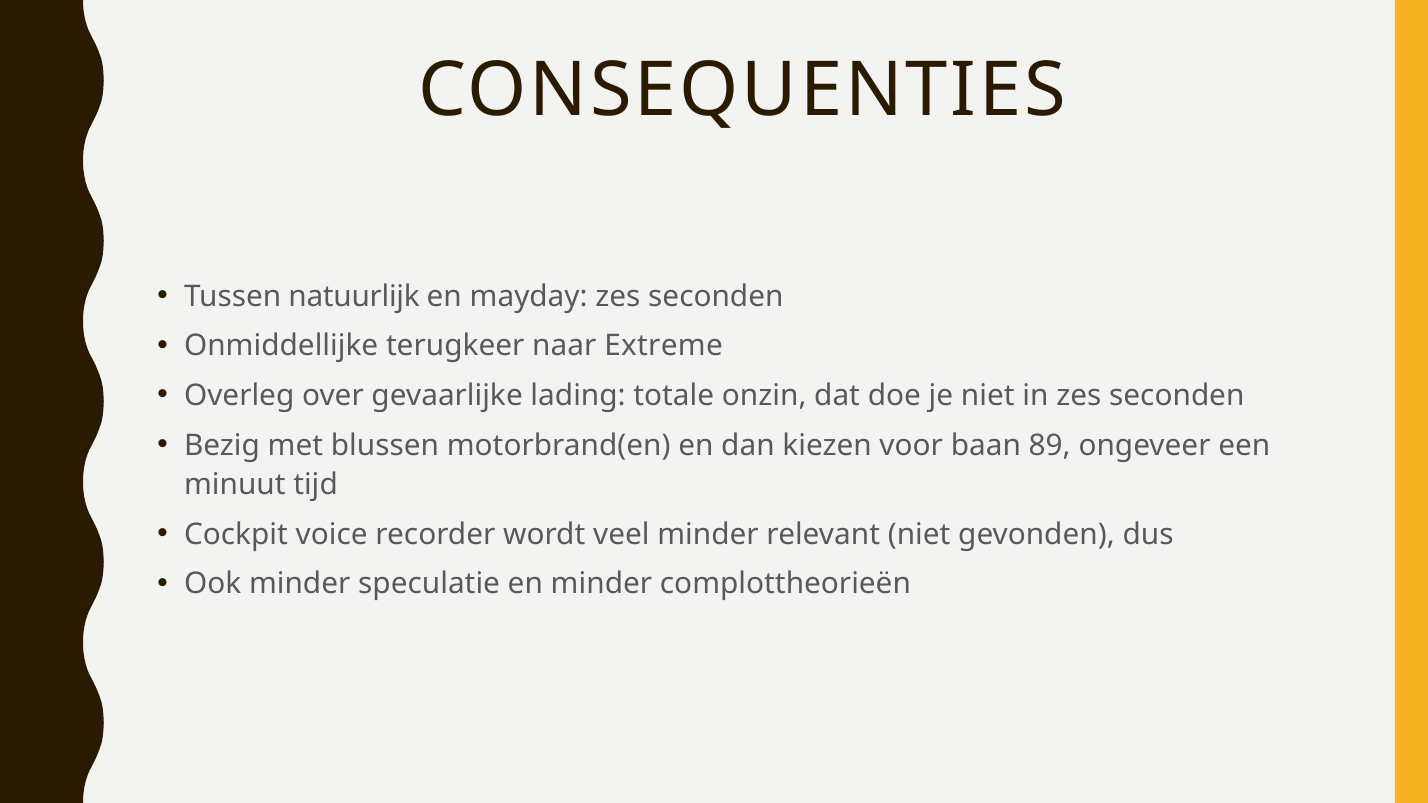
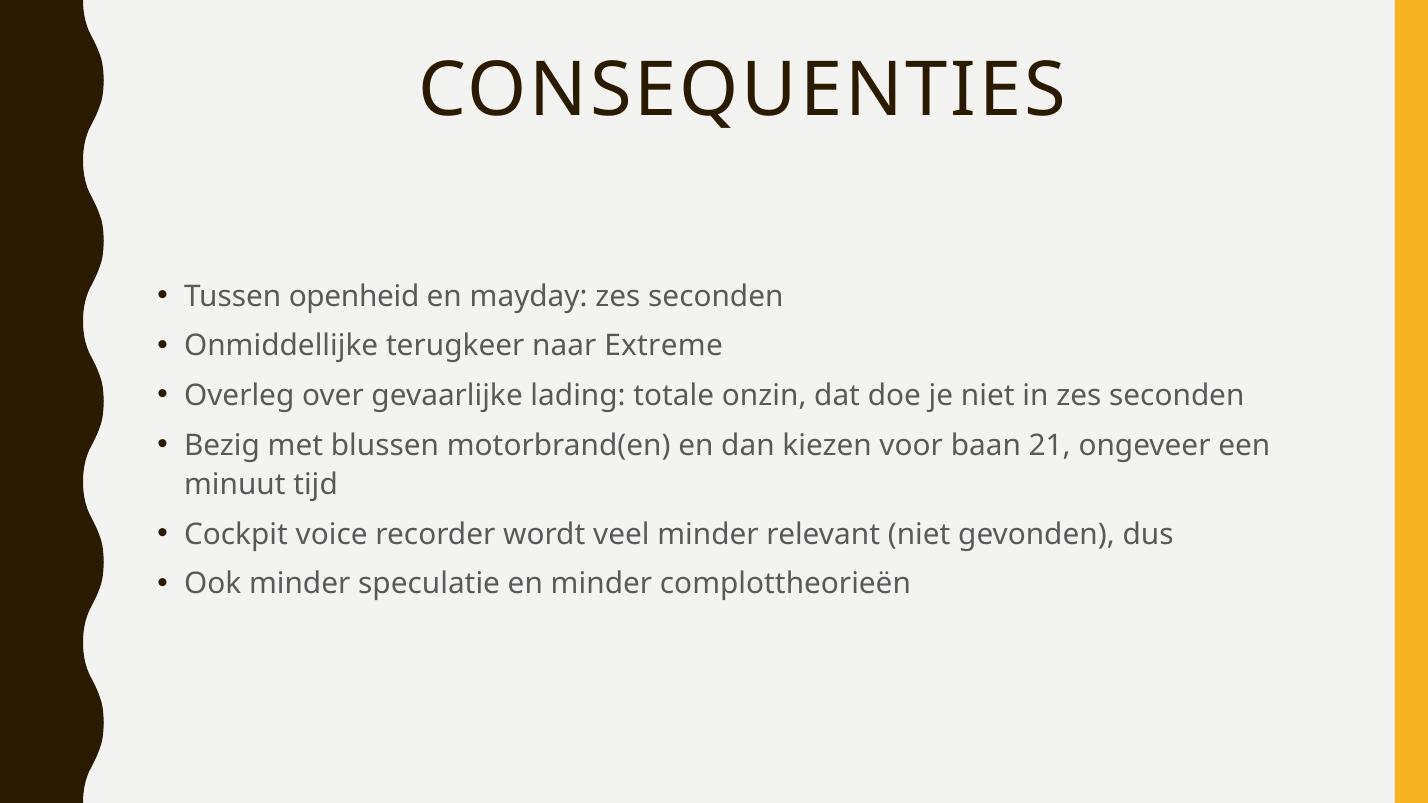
natuurlijk: natuurlijk -> openheid
89: 89 -> 21
